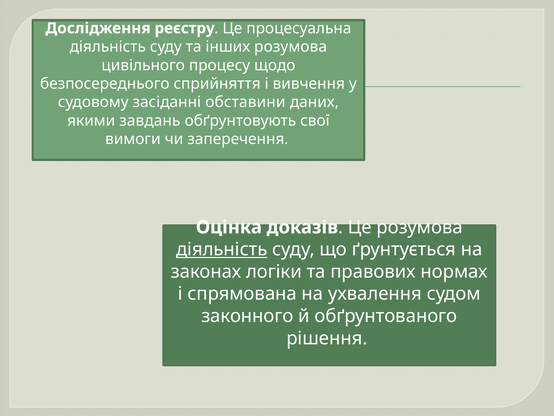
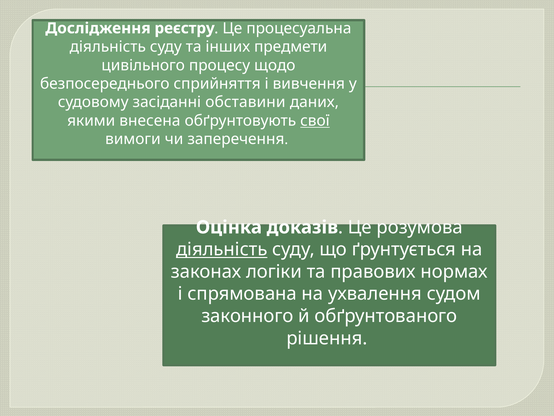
інших розумова: розумова -> предмети
завдань: завдань -> внесена
свої underline: none -> present
